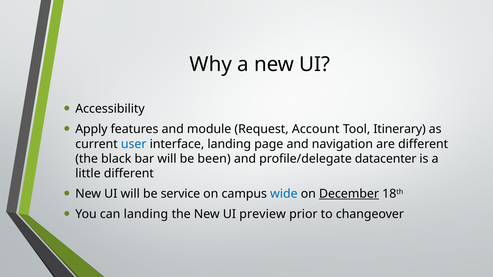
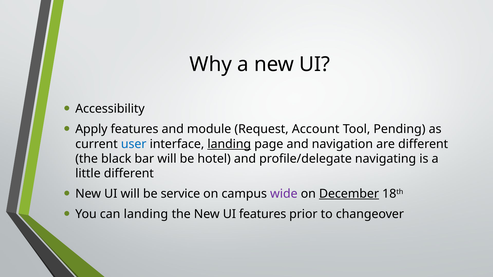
Itinerary: Itinerary -> Pending
landing at (229, 144) underline: none -> present
been: been -> hotel
datacenter: datacenter -> navigating
wide colour: blue -> purple
UI preview: preview -> features
